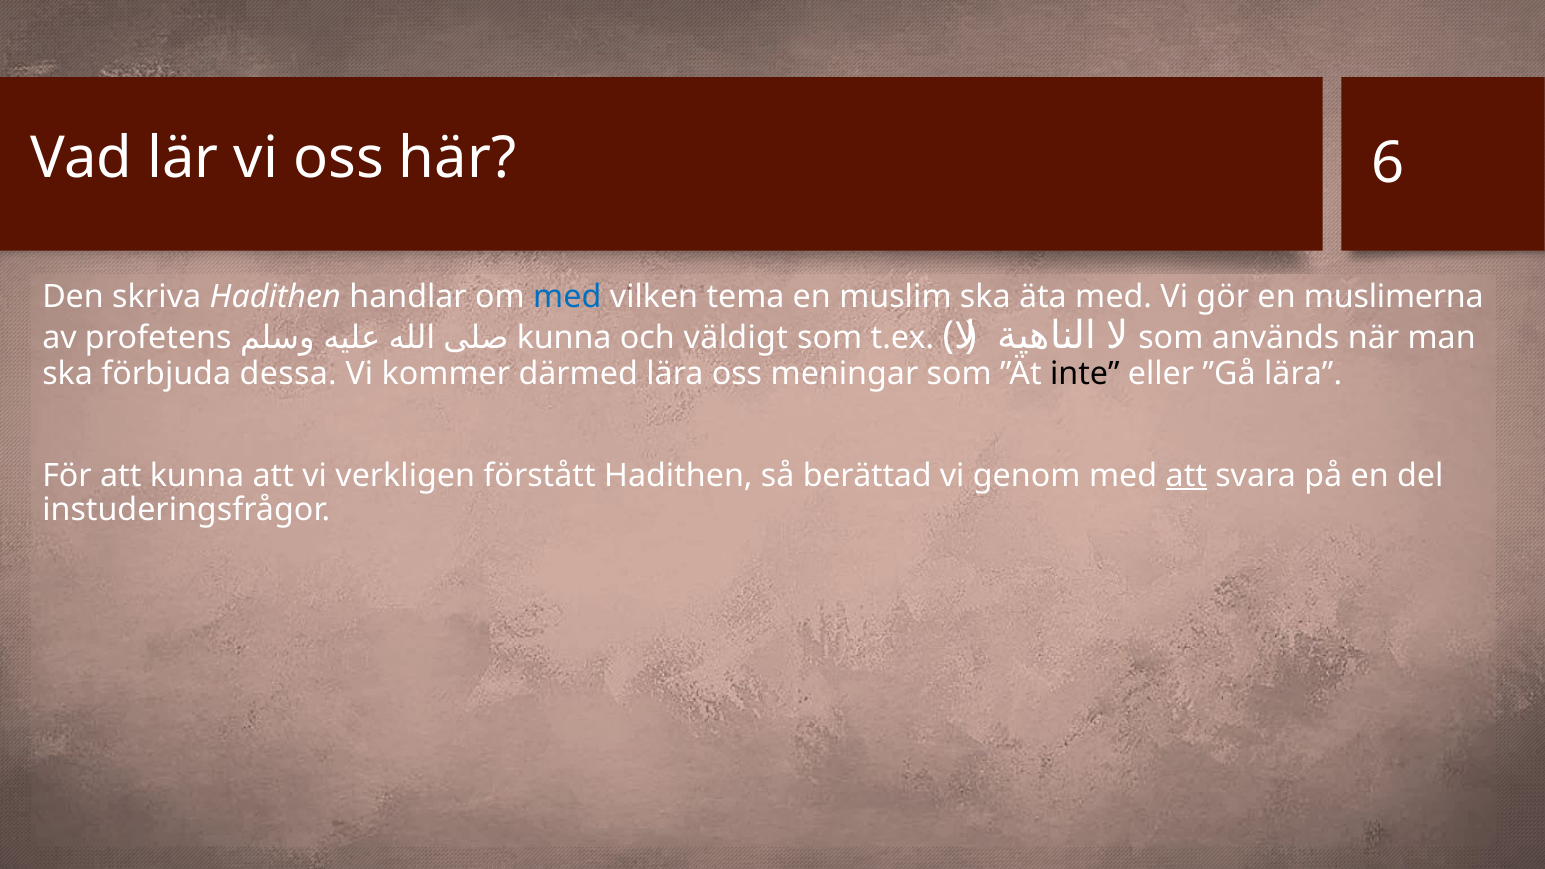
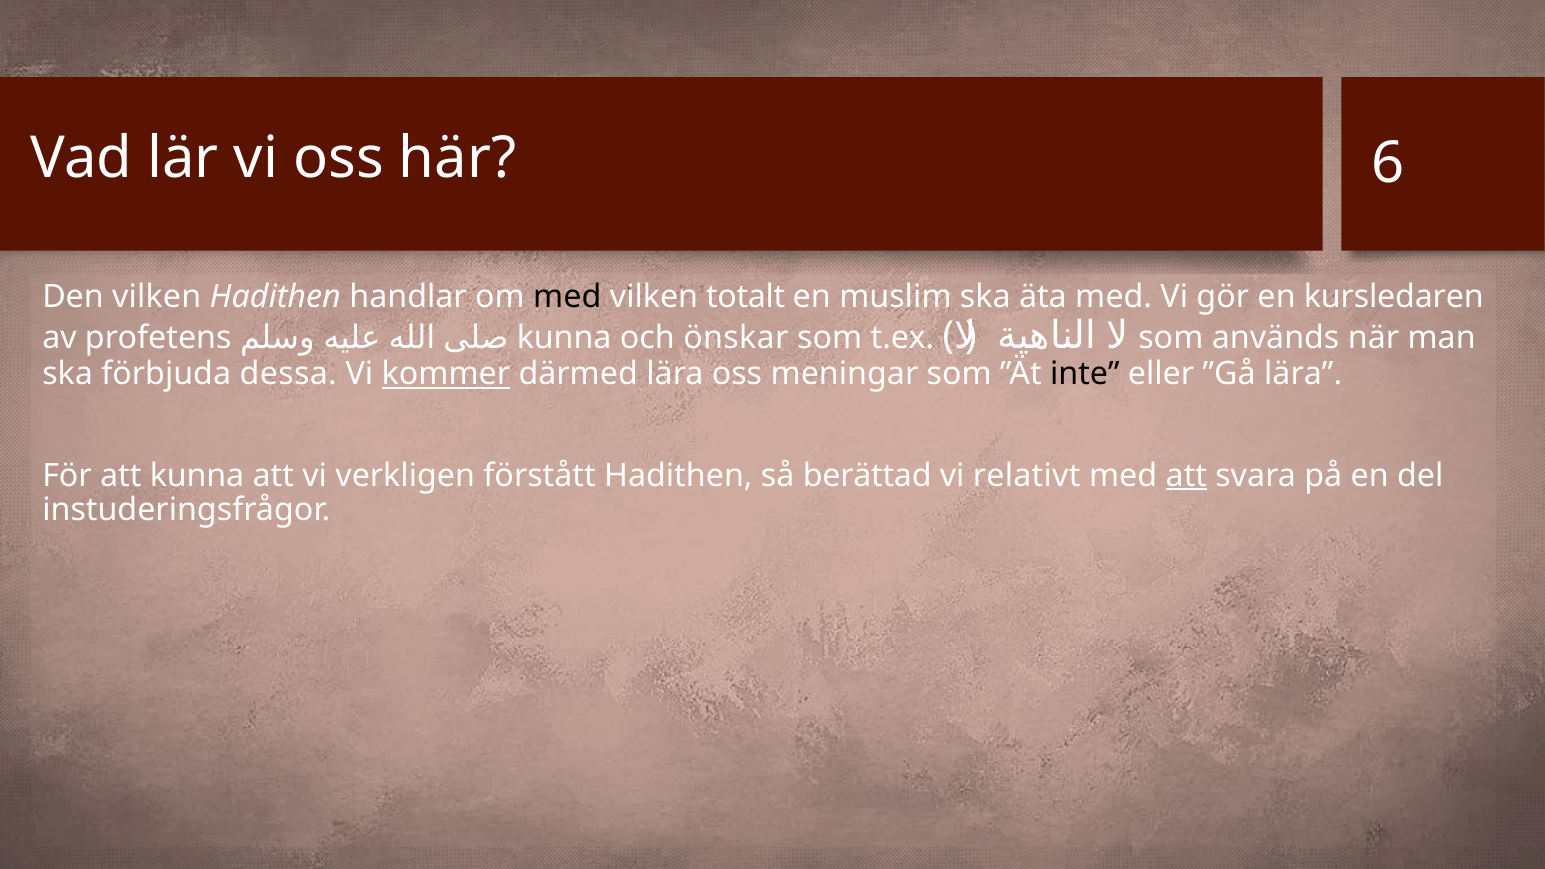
Den skriva: skriva -> vilken
med at (567, 297) colour: blue -> black
tema: tema -> totalt
muslimerna: muslimerna -> kursledaren
väldigt: väldigt -> önskar
kommer underline: none -> present
genom: genom -> relativt
